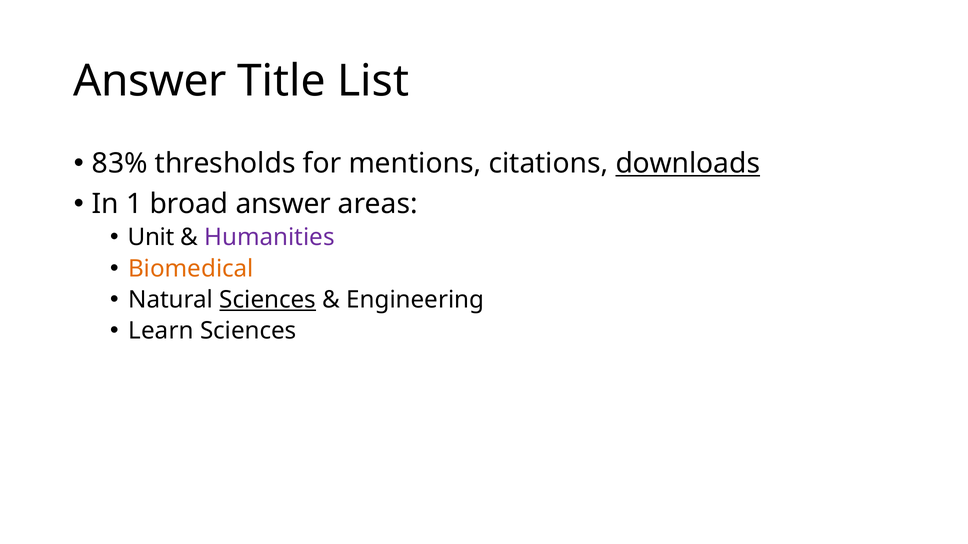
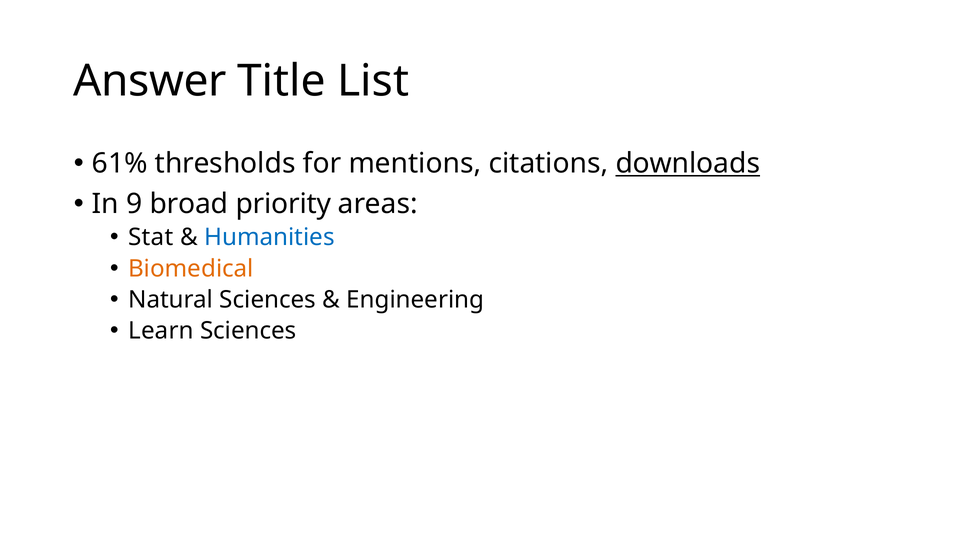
83%: 83% -> 61%
1: 1 -> 9
broad answer: answer -> priority
Unit: Unit -> Stat
Humanities colour: purple -> blue
Sciences at (268, 300) underline: present -> none
